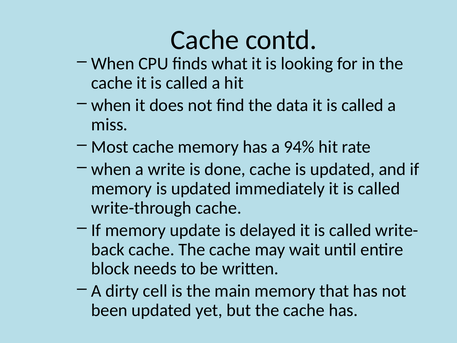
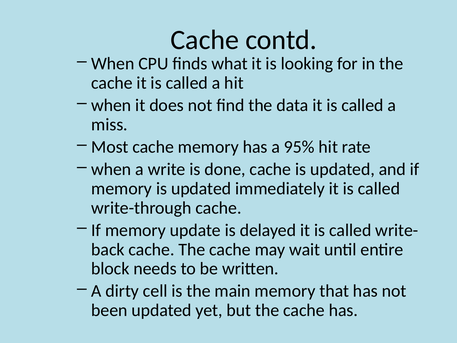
94%: 94% -> 95%
